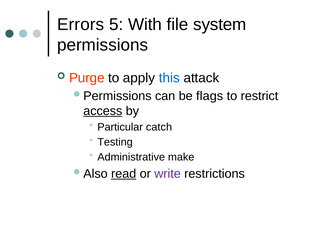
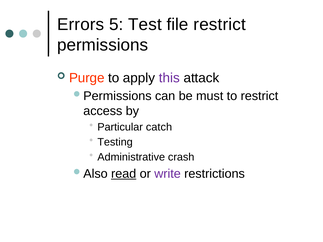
With: With -> Test
file system: system -> restrict
this colour: blue -> purple
flags: flags -> must
access underline: present -> none
make: make -> crash
